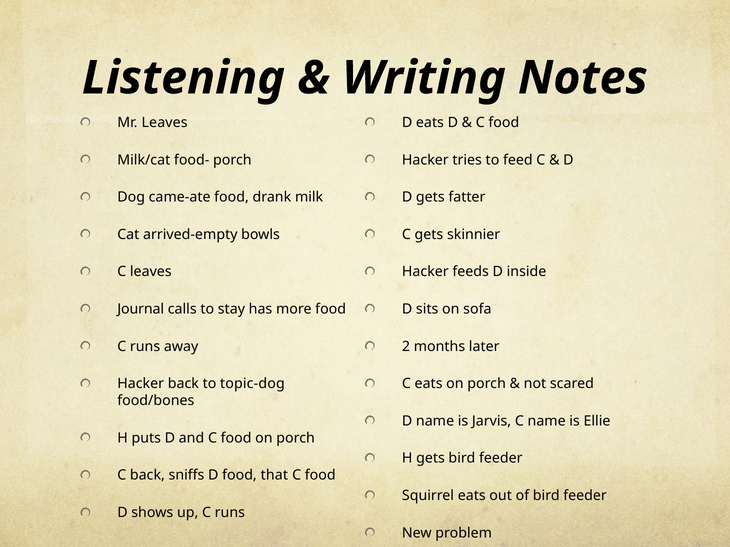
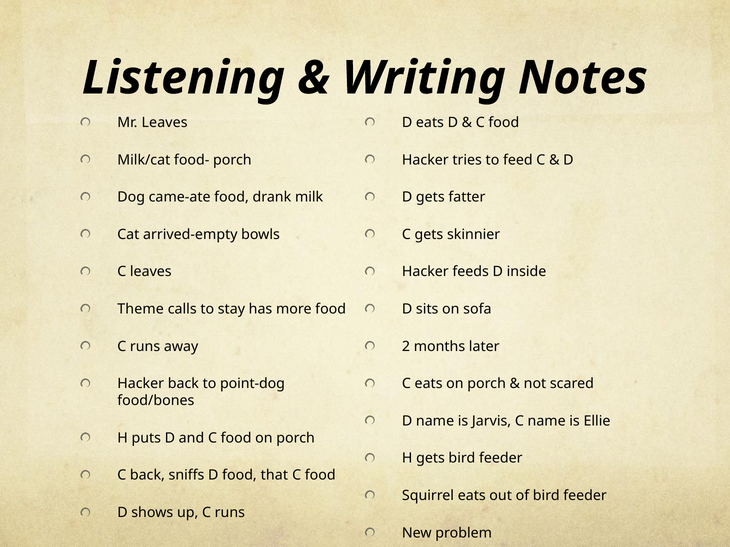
Journal: Journal -> Theme
topic-dog: topic-dog -> point-dog
